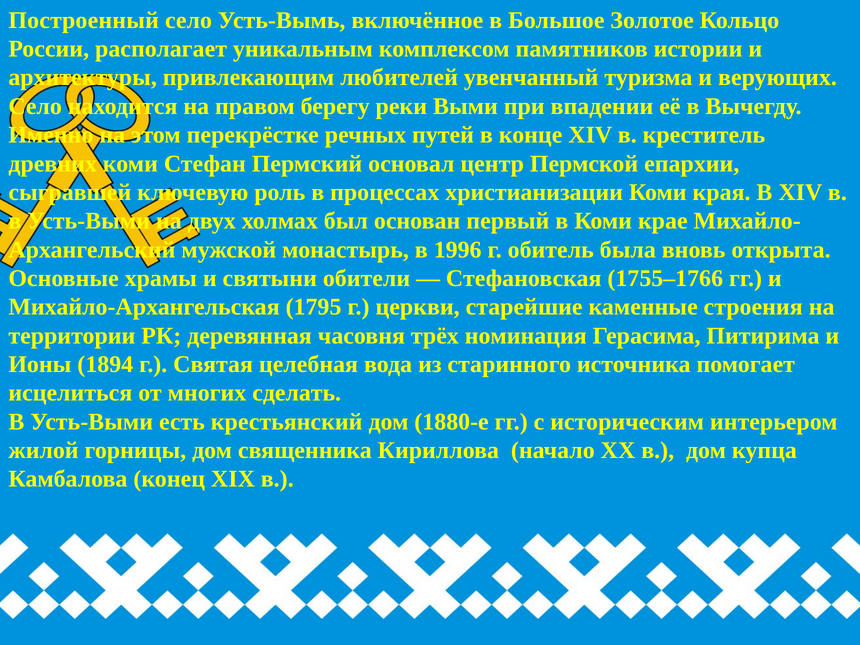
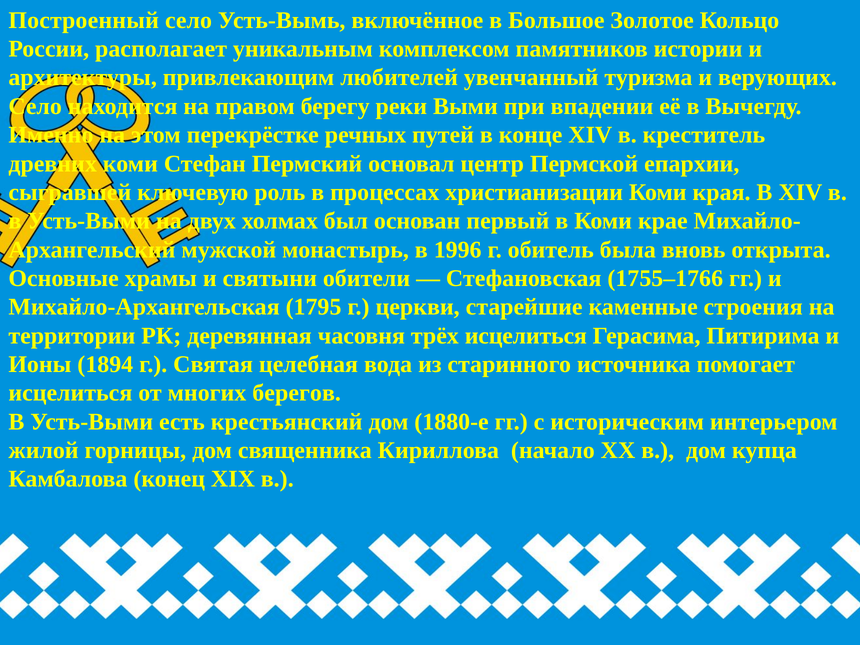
трёх номинация: номинация -> исцелиться
сделать: сделать -> берегов
